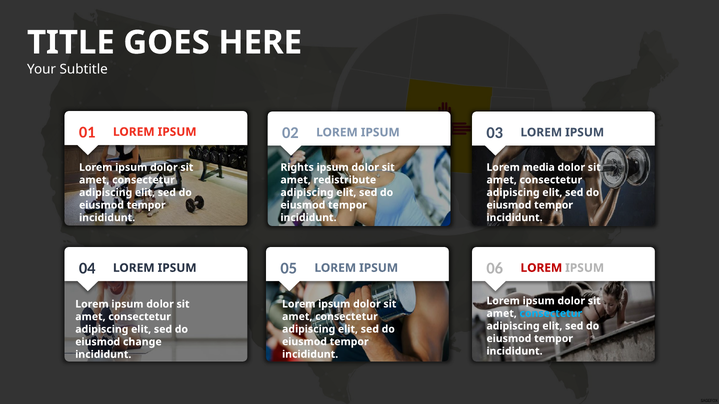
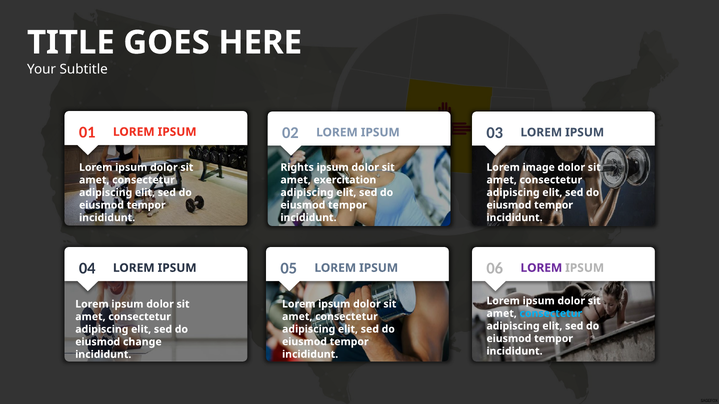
media: media -> image
redistribute: redistribute -> exercitation
LOREM at (541, 268) colour: red -> purple
